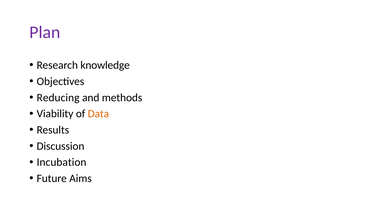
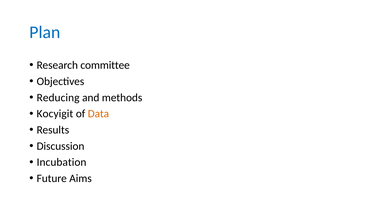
Plan colour: purple -> blue
knowledge: knowledge -> committee
Viability: Viability -> Kocyigit
